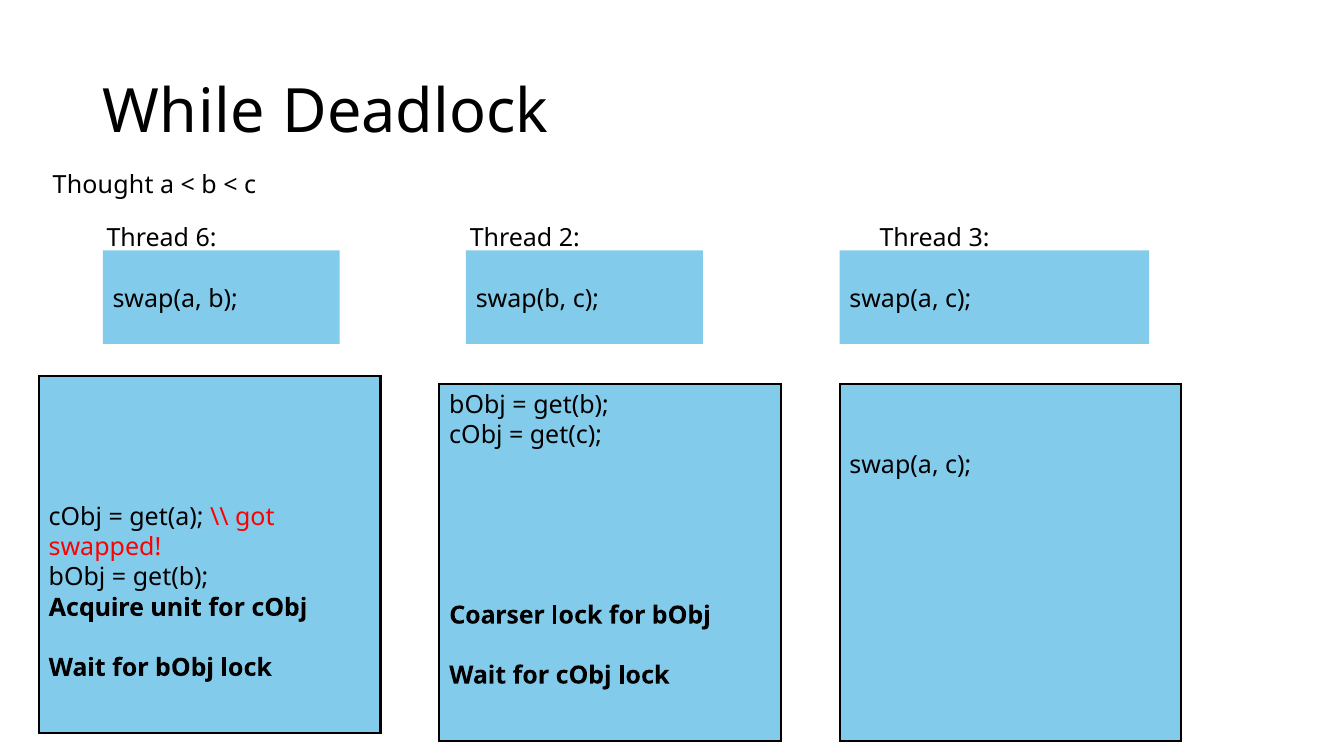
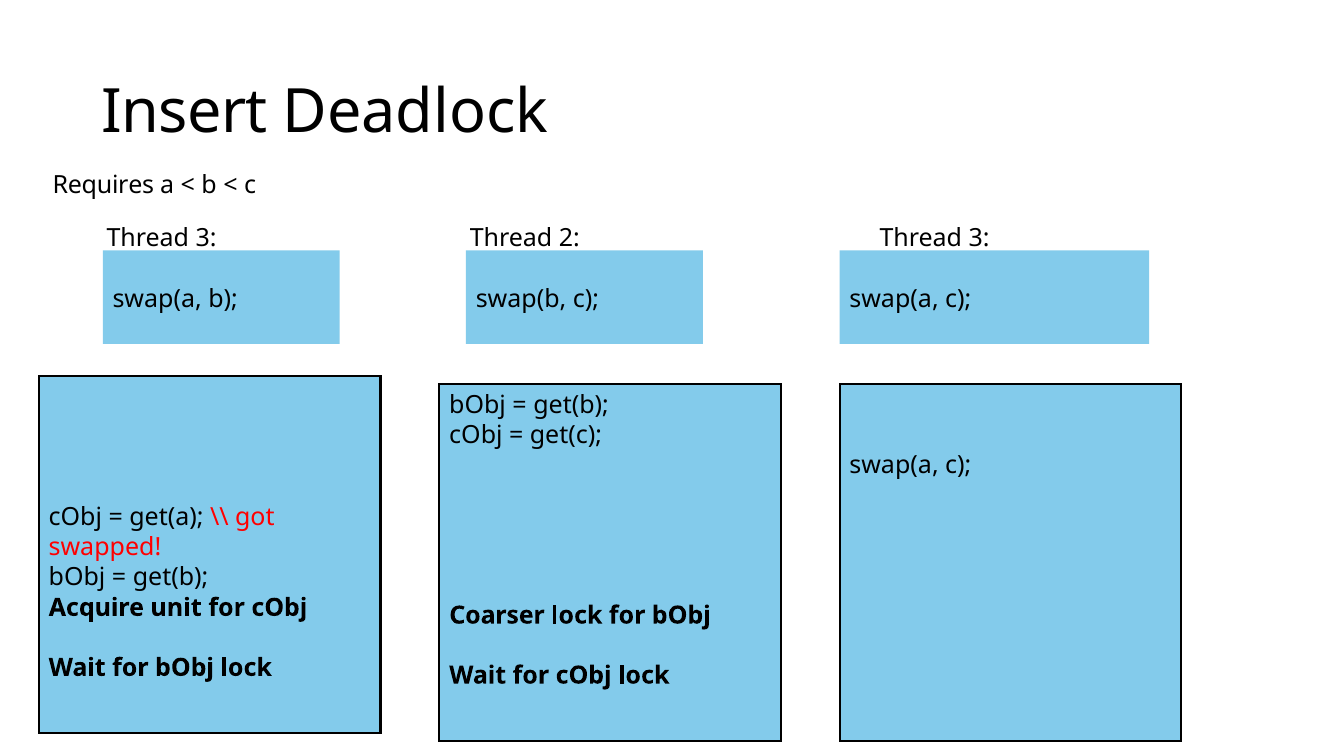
While: While -> Insert
Thought: Thought -> Requires
6 at (206, 239): 6 -> 3
